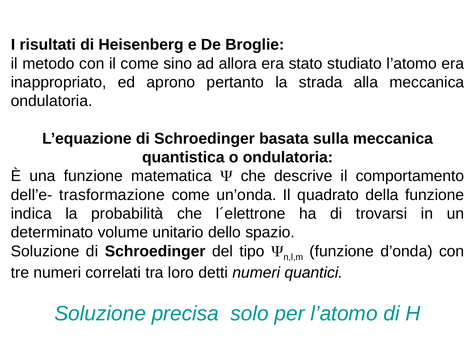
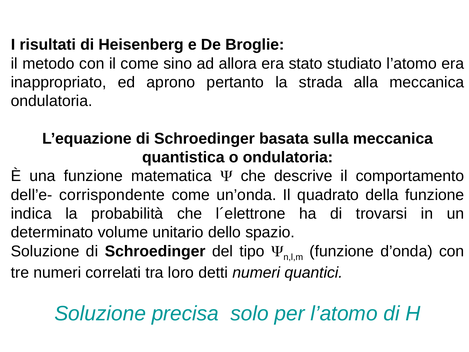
trasformazione: trasformazione -> corrispondente
